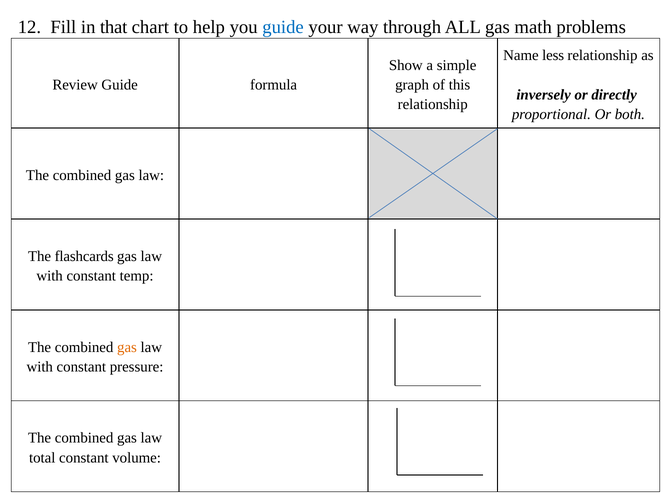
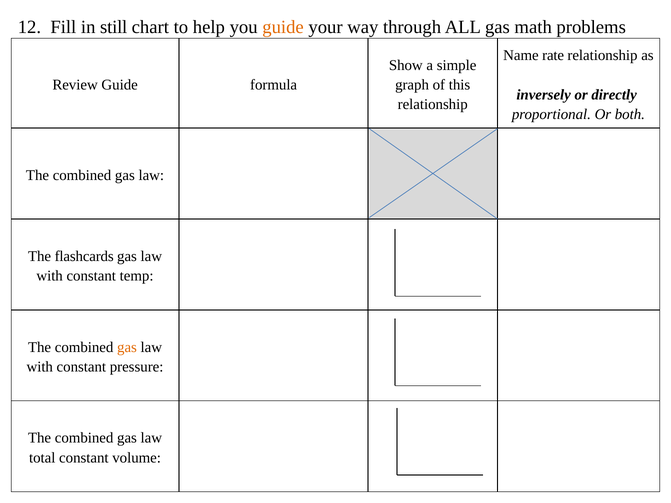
that: that -> still
guide at (283, 27) colour: blue -> orange
less: less -> rate
